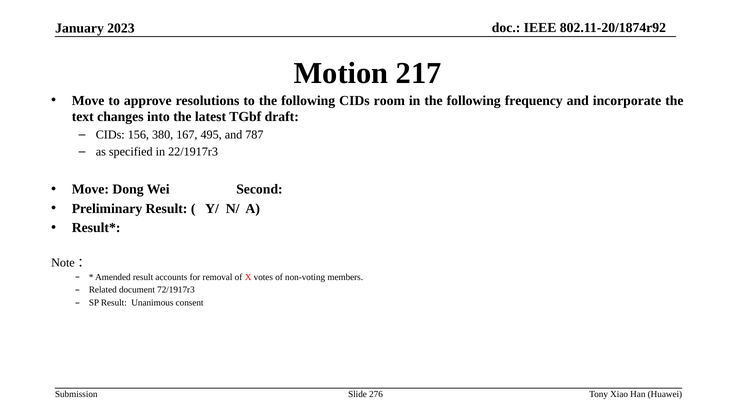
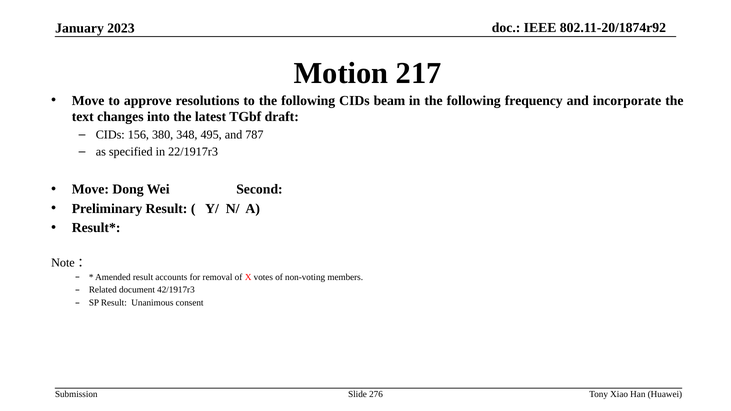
room: room -> beam
167: 167 -> 348
72/1917r3: 72/1917r3 -> 42/1917r3
